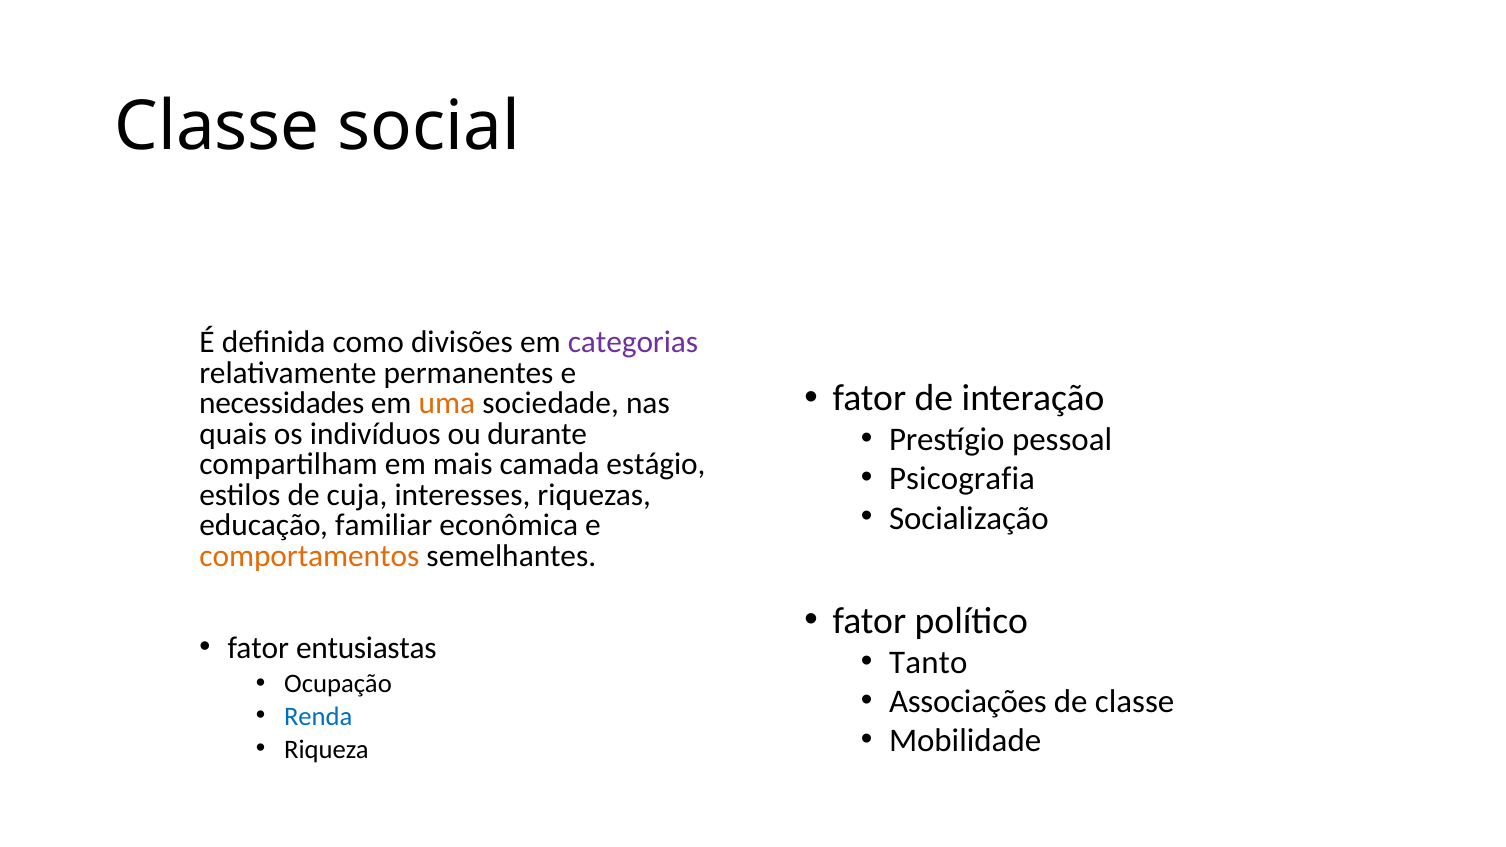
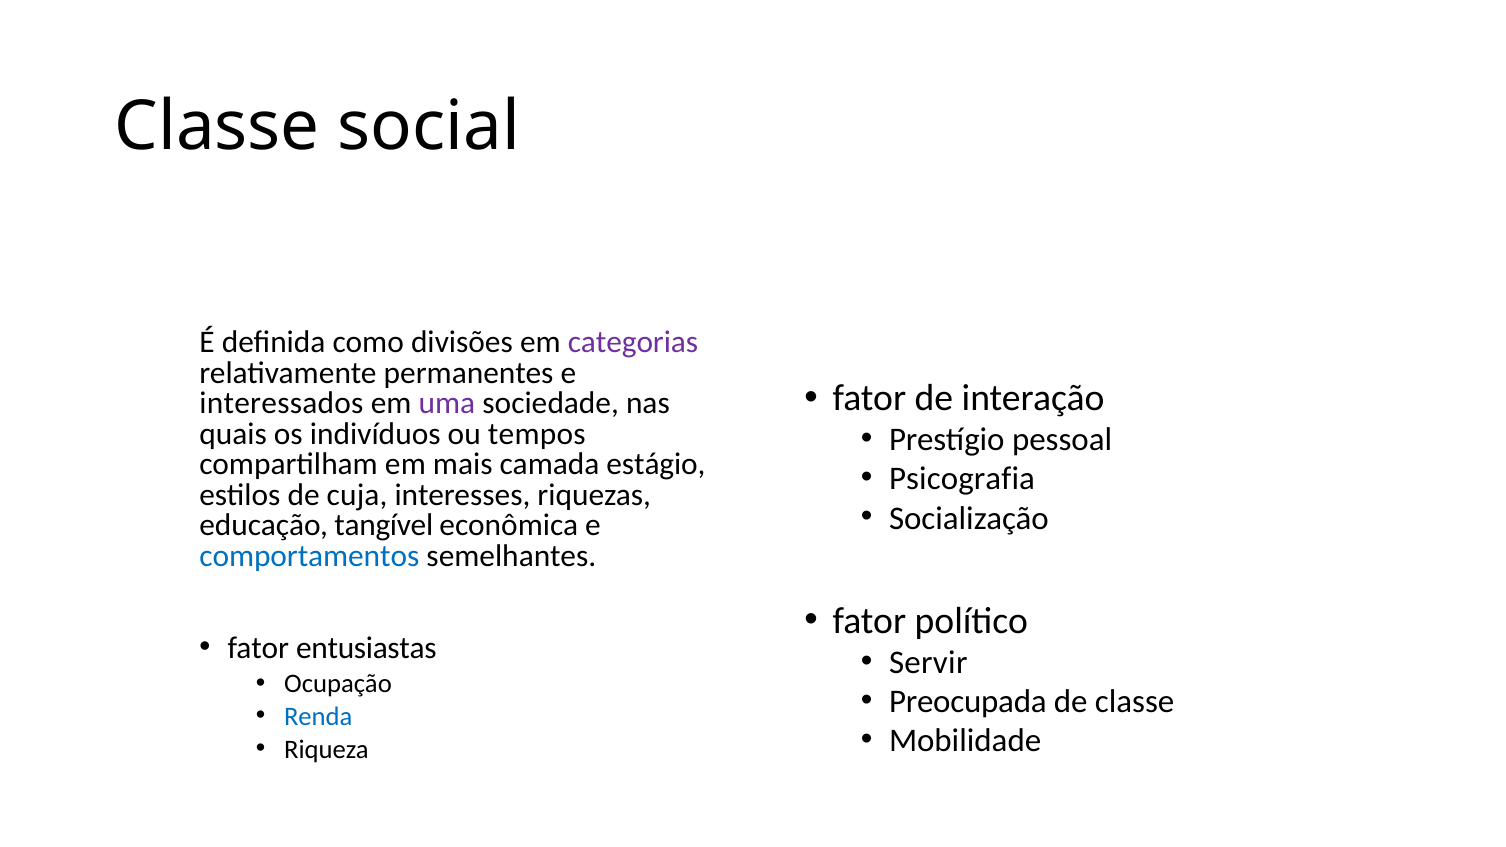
necessidades: necessidades -> interessados
uma colour: orange -> purple
durante: durante -> tempos
familiar: familiar -> tangível
comportamentos colour: orange -> blue
Tanto: Tanto -> Servir
Associações: Associações -> Preocupada
